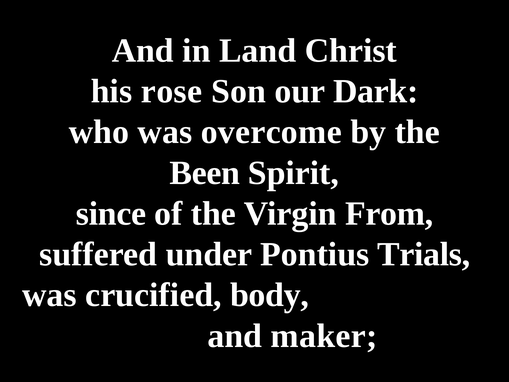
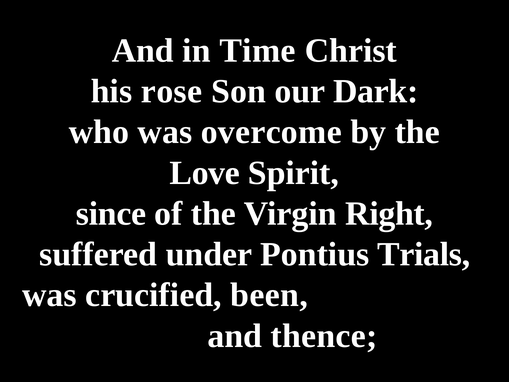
Land: Land -> Time
Been: Been -> Love
From: From -> Right
body: body -> been
maker: maker -> thence
